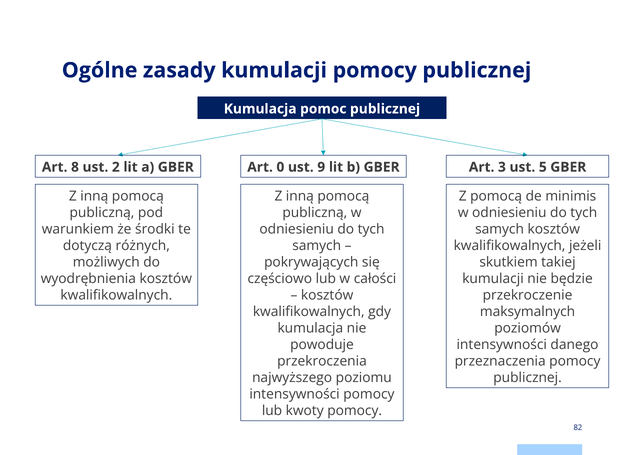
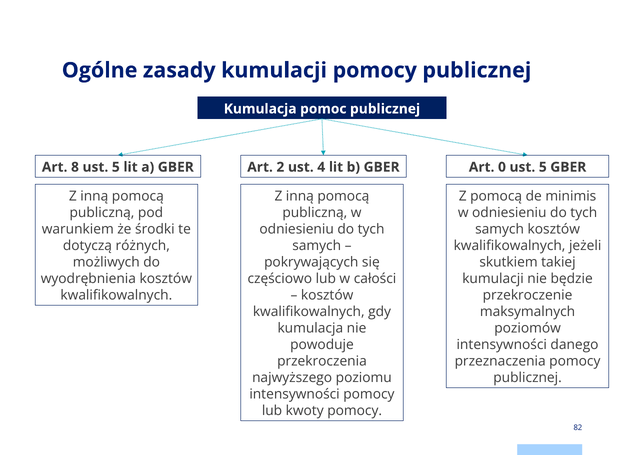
8 ust 2: 2 -> 5
0: 0 -> 2
9: 9 -> 4
3: 3 -> 0
